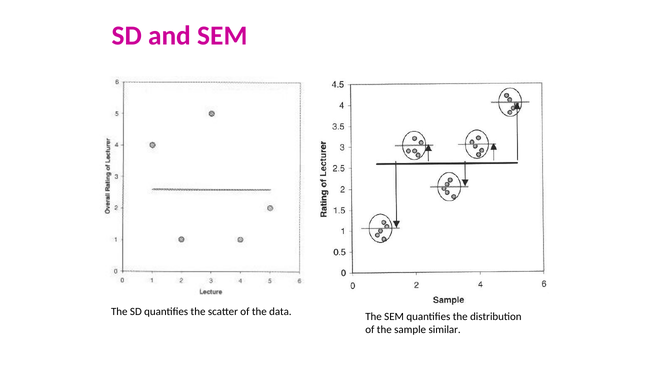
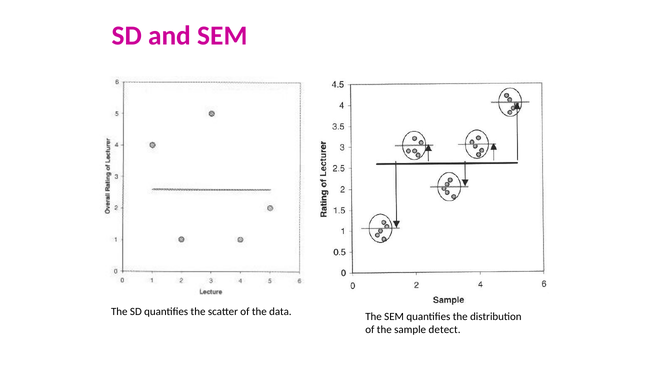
similar: similar -> detect
